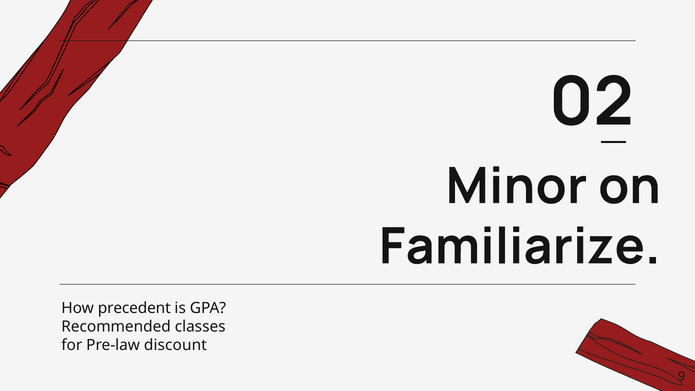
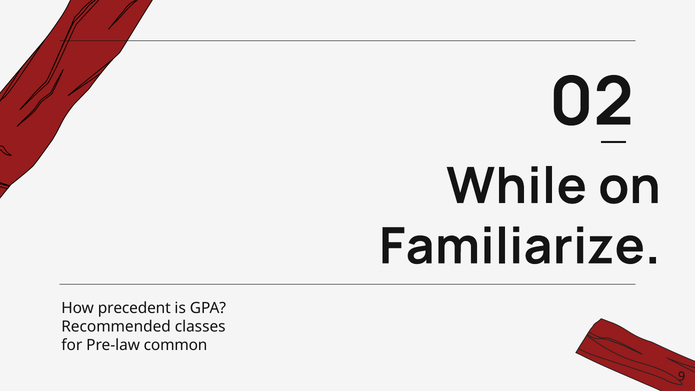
Minor: Minor -> While
discount: discount -> common
